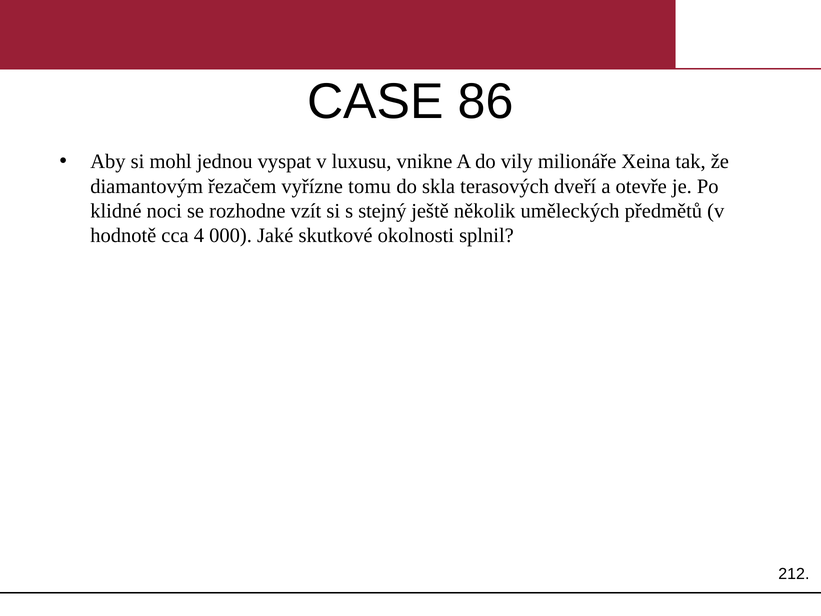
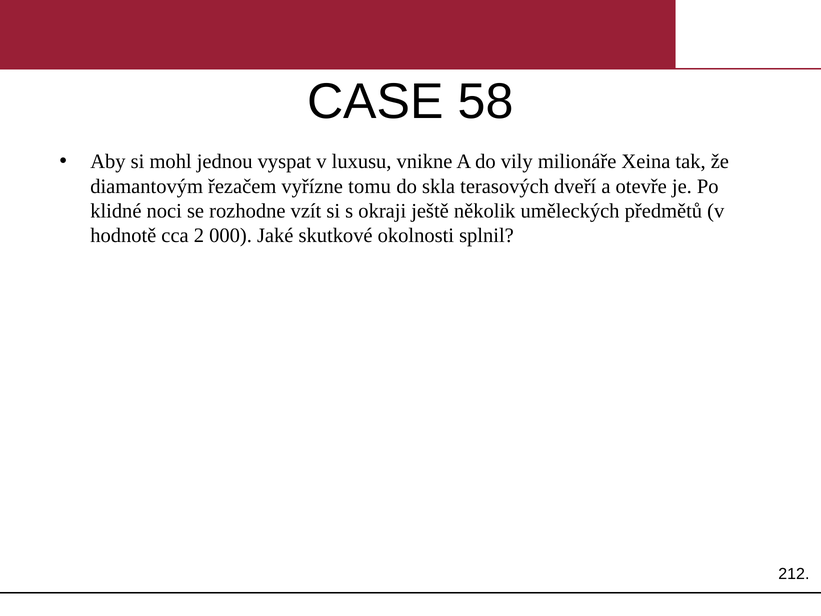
86: 86 -> 58
stejný: stejný -> okraji
4: 4 -> 2
